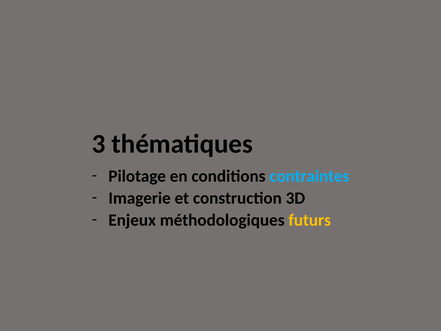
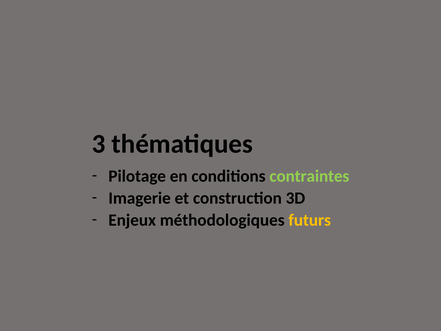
contraintes colour: light blue -> light green
